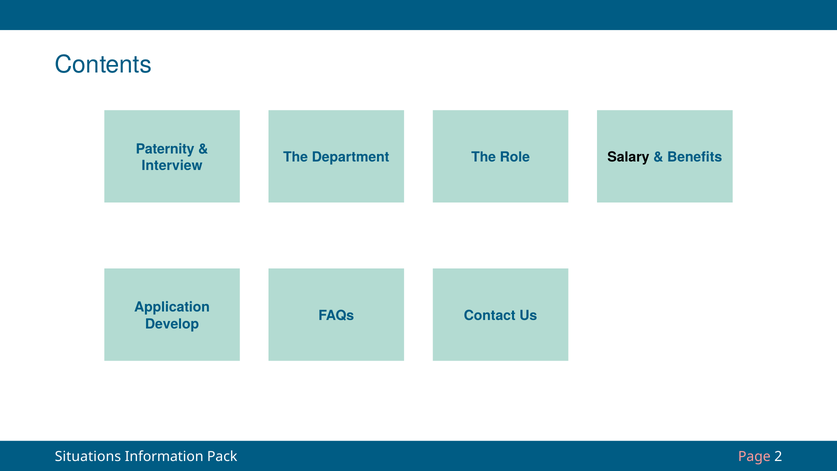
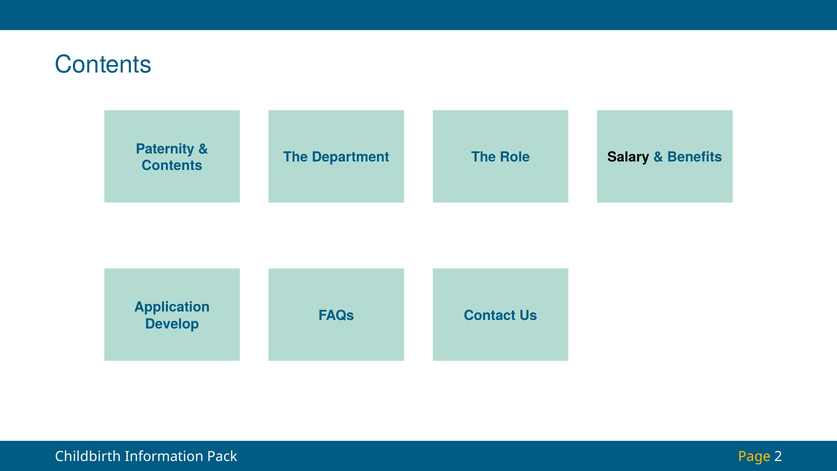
Interview at (172, 166): Interview -> Contents
Situations: Situations -> Childbirth
Page colour: pink -> yellow
